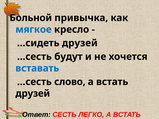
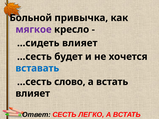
мягкое colour: blue -> purple
…сидеть друзей: друзей -> влияет
будут: будут -> будет
друзей at (33, 94): друзей -> влияет
